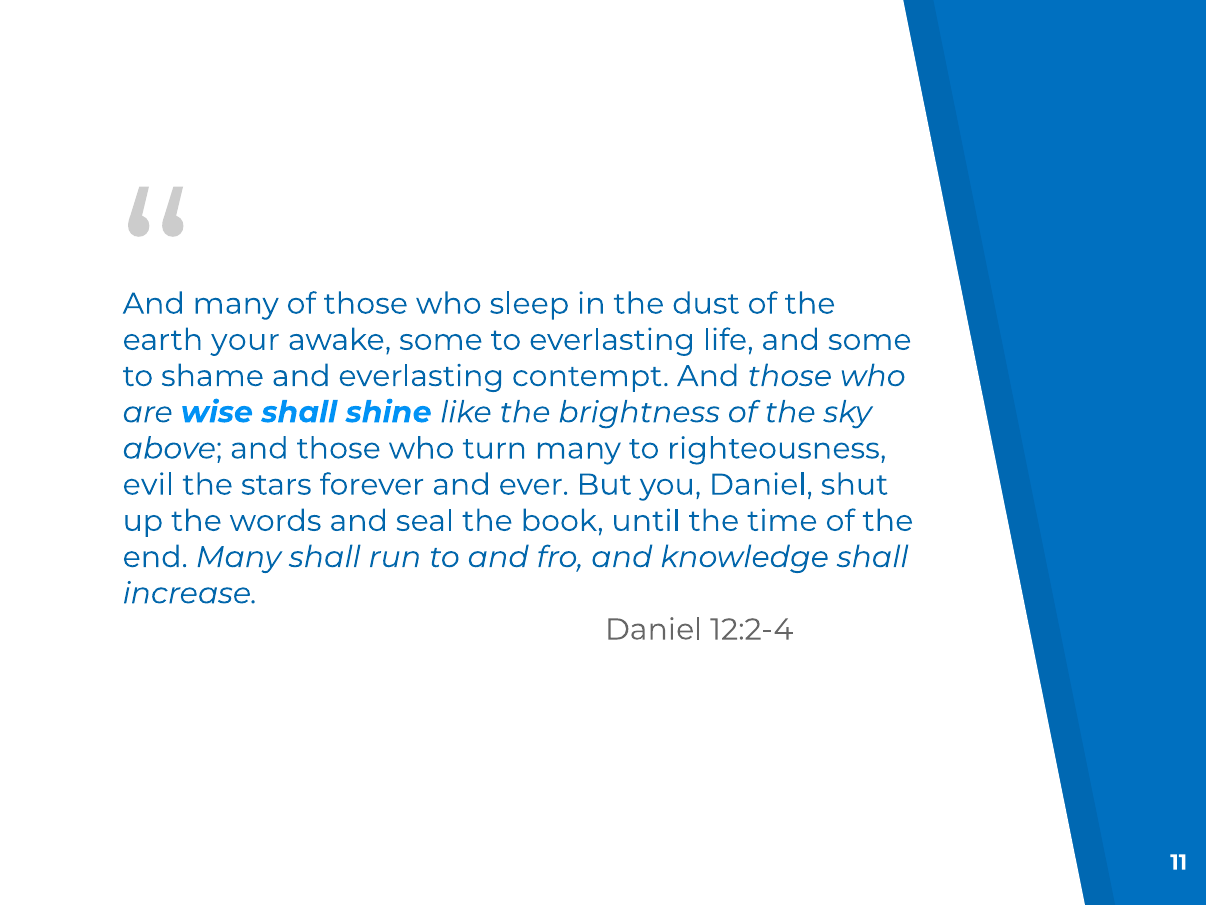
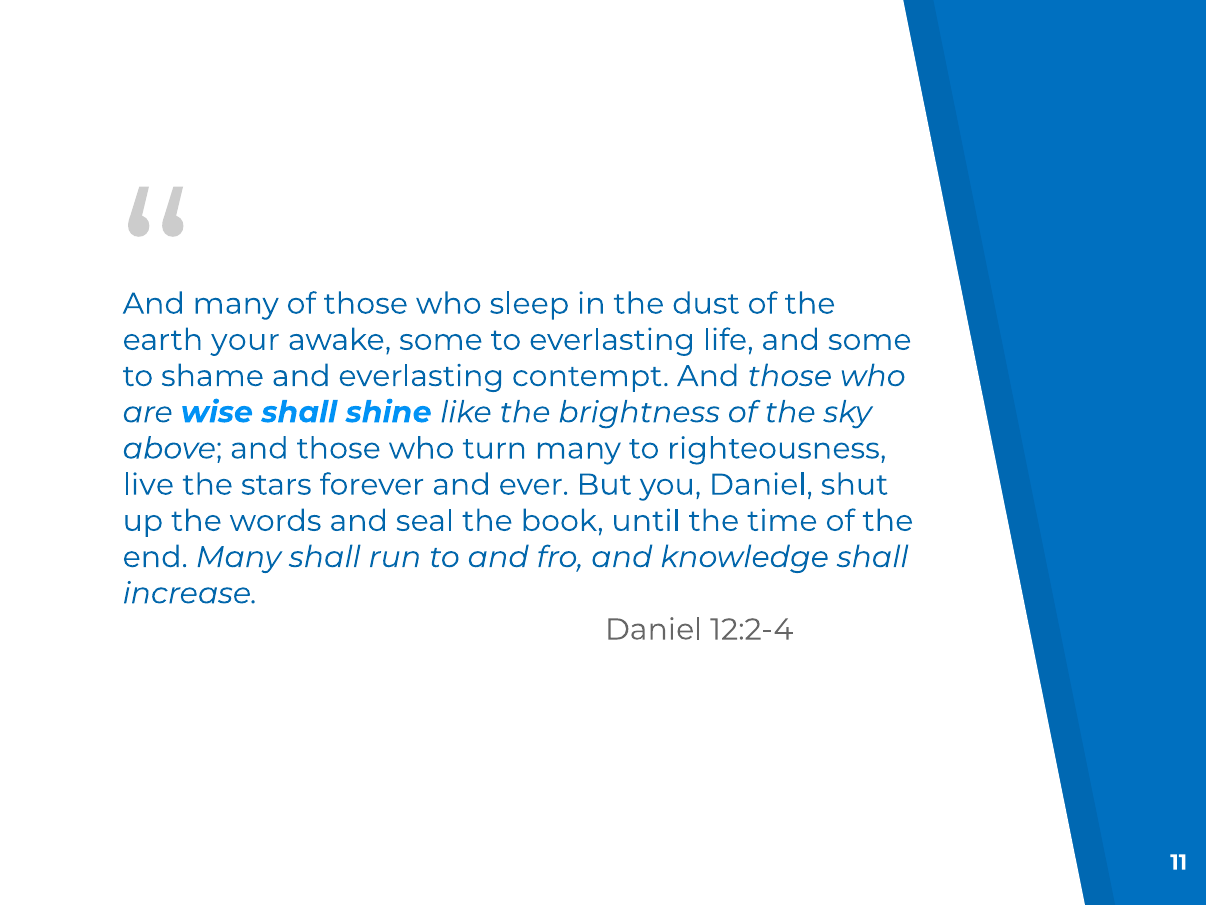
evil: evil -> live
